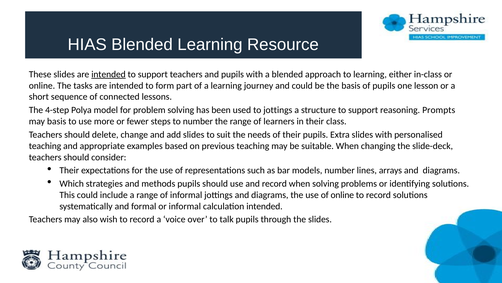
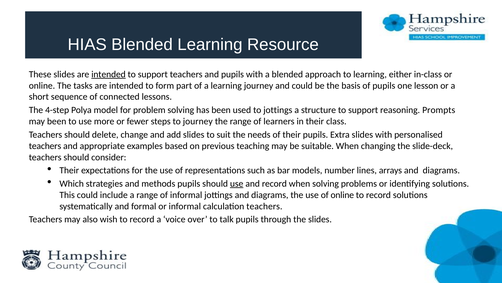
may basis: basis -> been
to number: number -> journey
teaching at (45, 146): teaching -> teachers
use at (237, 183) underline: none -> present
calculation intended: intended -> teachers
